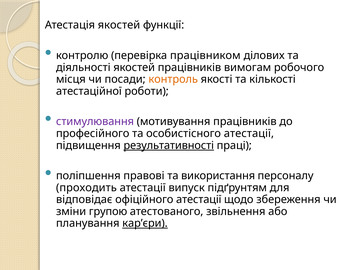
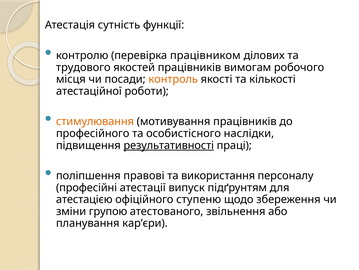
Атестація якостей: якостей -> сутність
діяльності: діяльності -> трудового
стимулювання colour: purple -> orange
особистісного атестації: атестації -> наслідки
проходить: проходить -> професійні
відповідає: відповідає -> атестацією
офіційного атестації: атестації -> ступеню
кар’єри underline: present -> none
